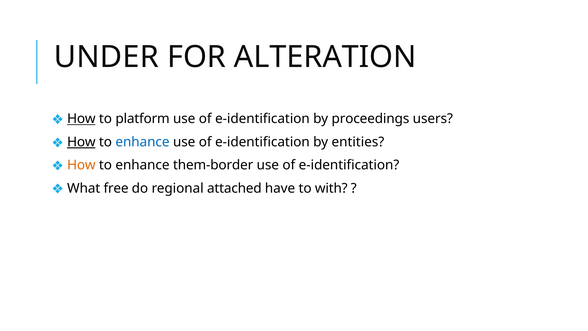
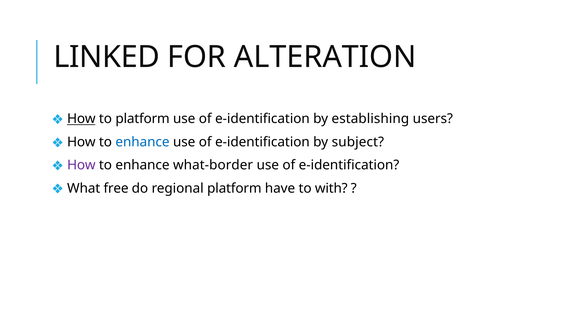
UNDER: UNDER -> LINKED
proceedings: proceedings -> establishing
How at (81, 142) underline: present -> none
entities: entities -> subject
How at (81, 165) colour: orange -> purple
them-border: them-border -> what-border
regional attached: attached -> platform
